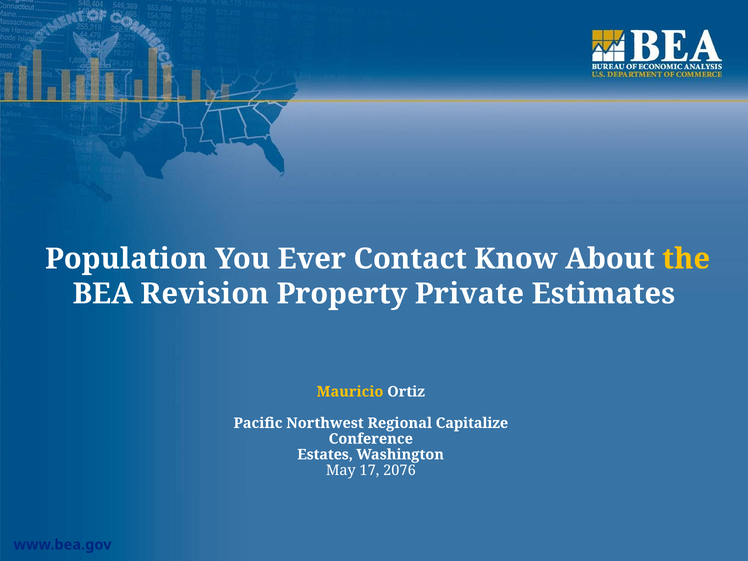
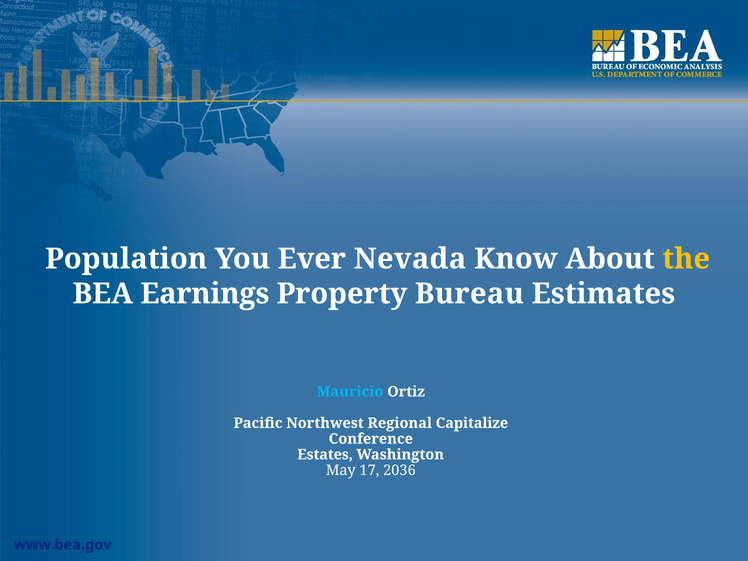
Contact: Contact -> Nevada
Revision: Revision -> Earnings
Private: Private -> Bureau
Mauricio colour: yellow -> light blue
2076: 2076 -> 2036
